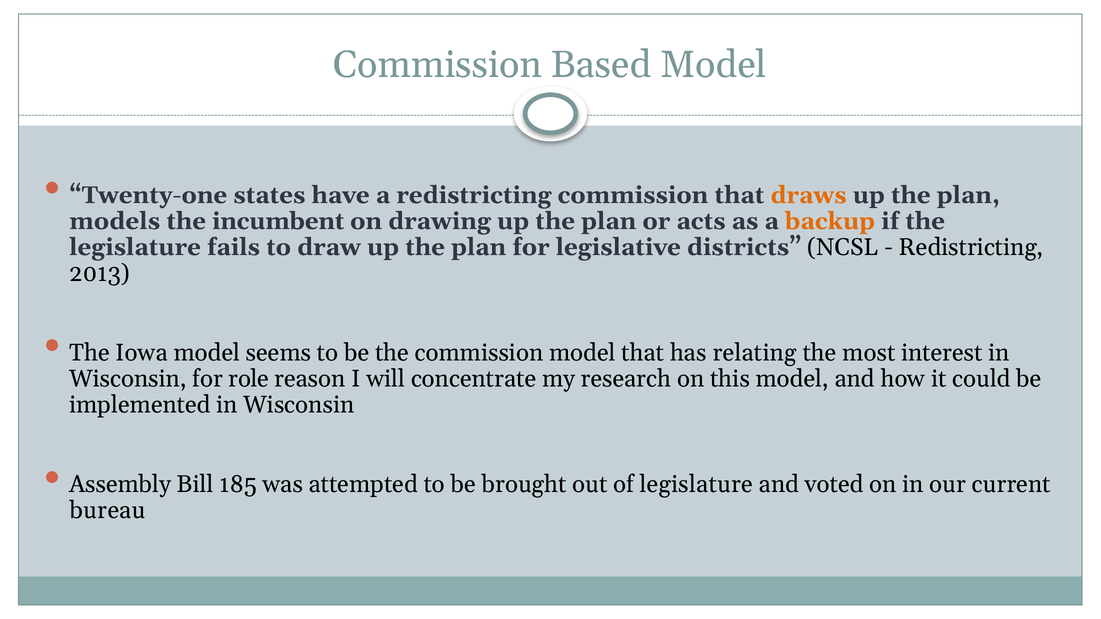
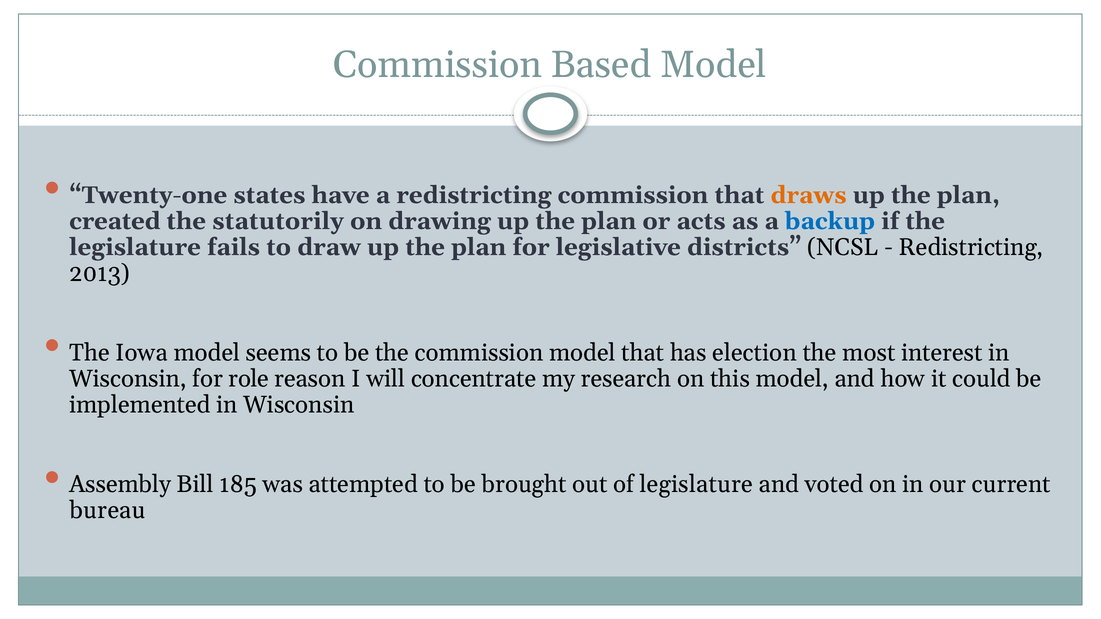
models: models -> created
incumbent: incumbent -> statutorily
backup colour: orange -> blue
relating: relating -> election
